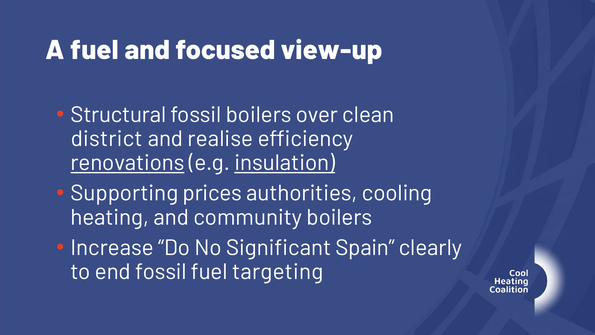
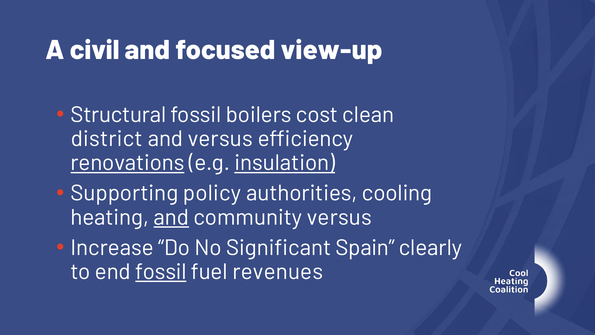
A fuel: fuel -> civil
over: over -> cost
and realise: realise -> versus
prices: prices -> policy
and at (171, 217) underline: none -> present
community boilers: boilers -> versus
fossil at (161, 272) underline: none -> present
targeting: targeting -> revenues
